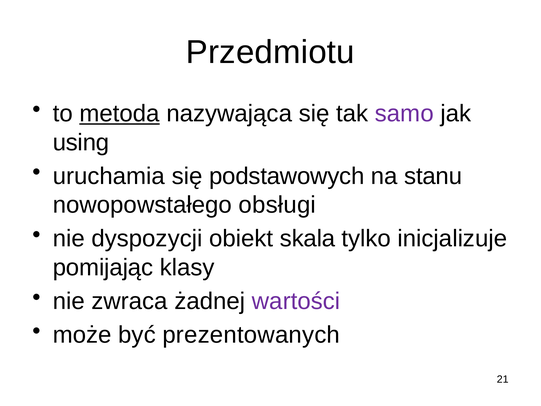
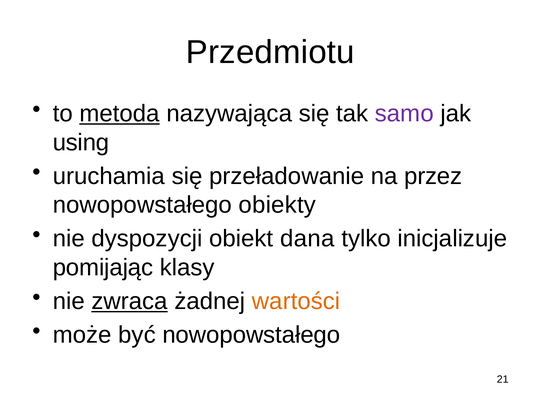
podstawowych: podstawowych -> przeładowanie
stanu: stanu -> przez
obsługi: obsługi -> obiekty
skala: skala -> dana
zwraca underline: none -> present
wartości colour: purple -> orange
być prezentowanych: prezentowanych -> nowopowstałego
